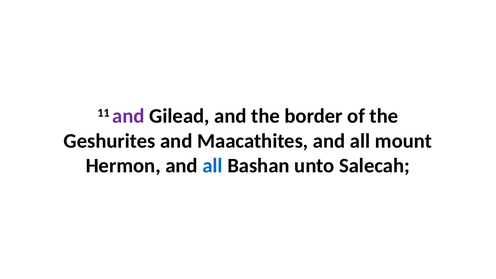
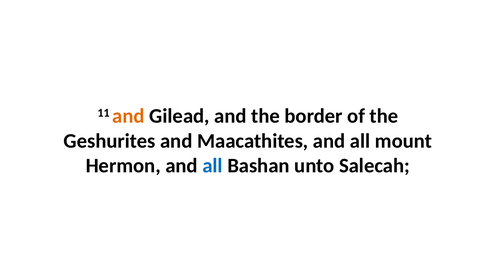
and at (128, 116) colour: purple -> orange
